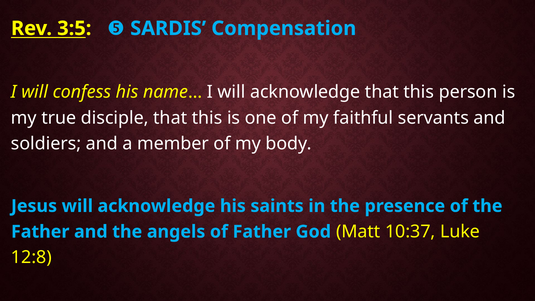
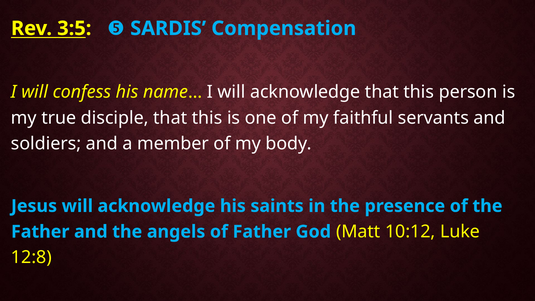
10:37: 10:37 -> 10:12
